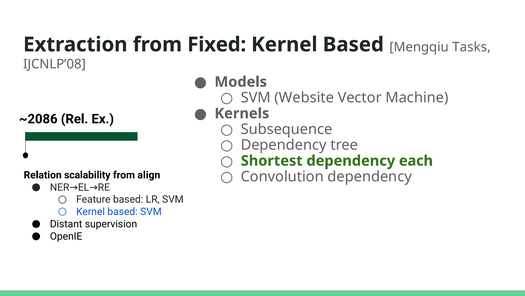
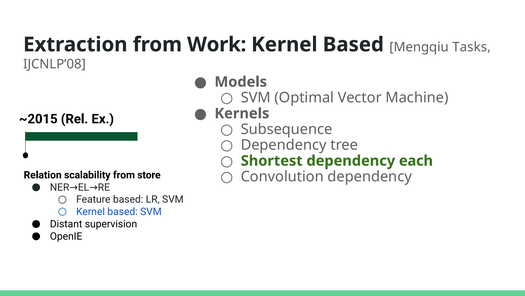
Fixed: Fixed -> Work
Website: Website -> Optimal
~2086: ~2086 -> ~2015
align: align -> store
